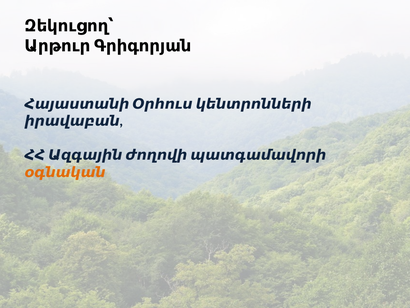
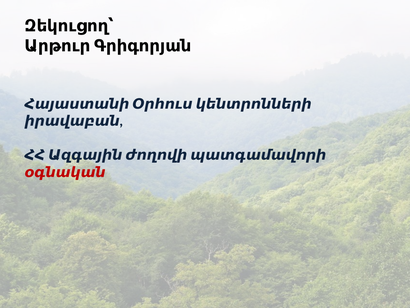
օգնական colour: orange -> red
